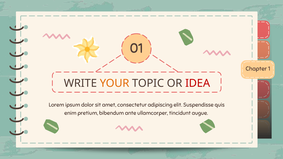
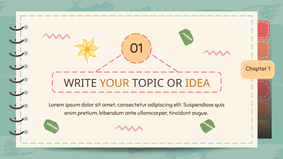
IDEA colour: red -> orange
